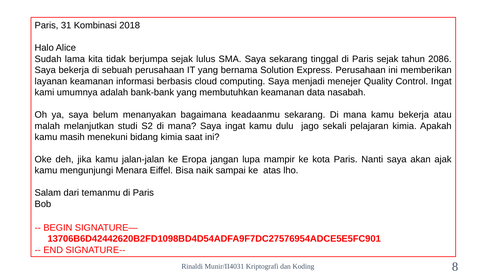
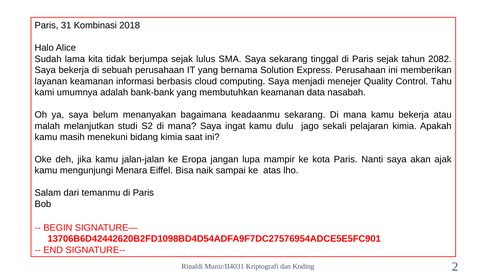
2086: 2086 -> 2082
Control Ingat: Ingat -> Tahu
8: 8 -> 2
